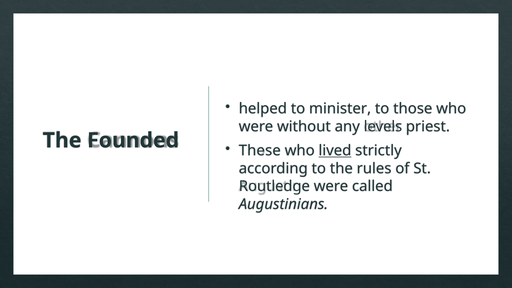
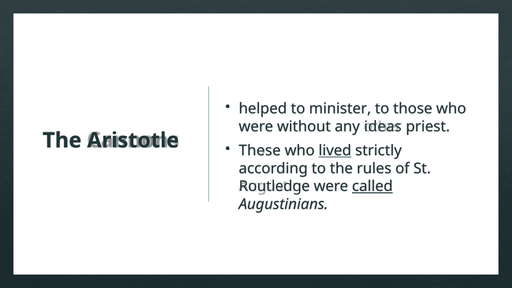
levels: levels -> ideas
Founded: Founded -> Aristotle
called underline: none -> present
